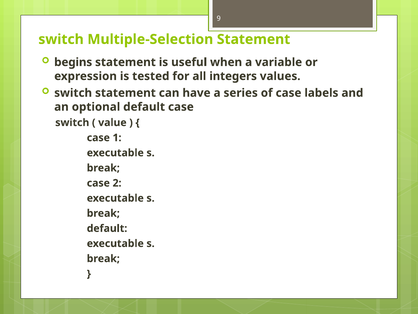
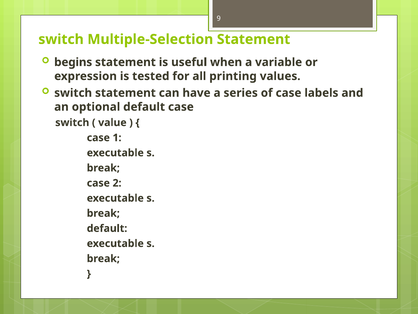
integers: integers -> printing
